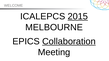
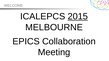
Collaboration underline: present -> none
